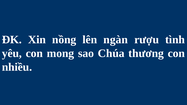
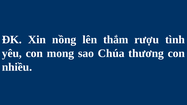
ngàn: ngàn -> thắm
